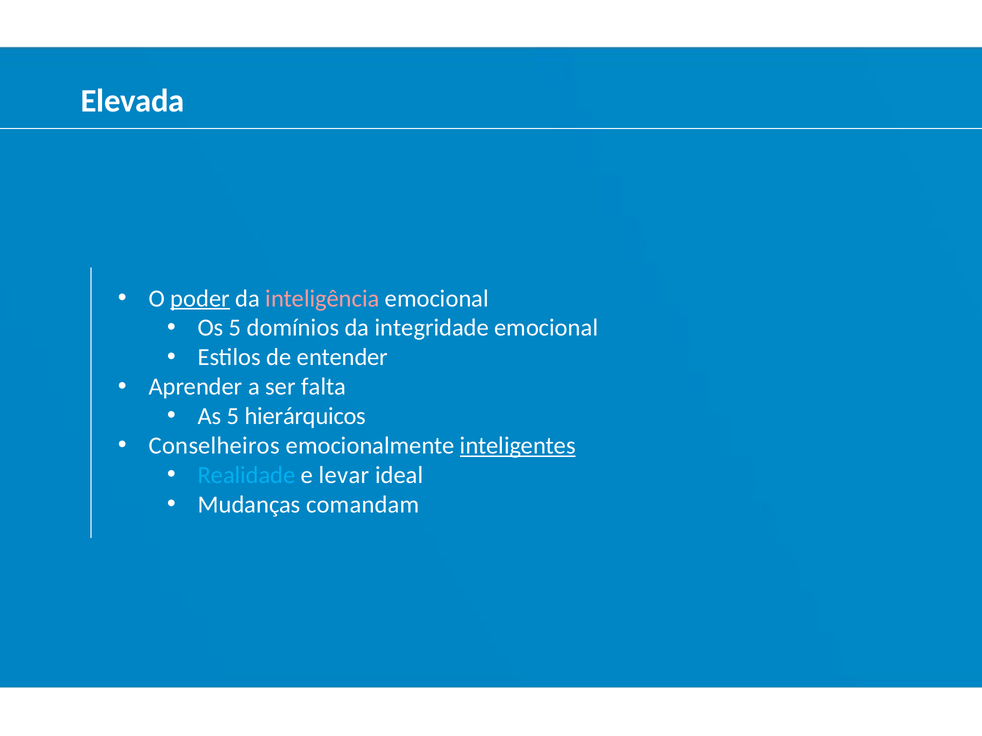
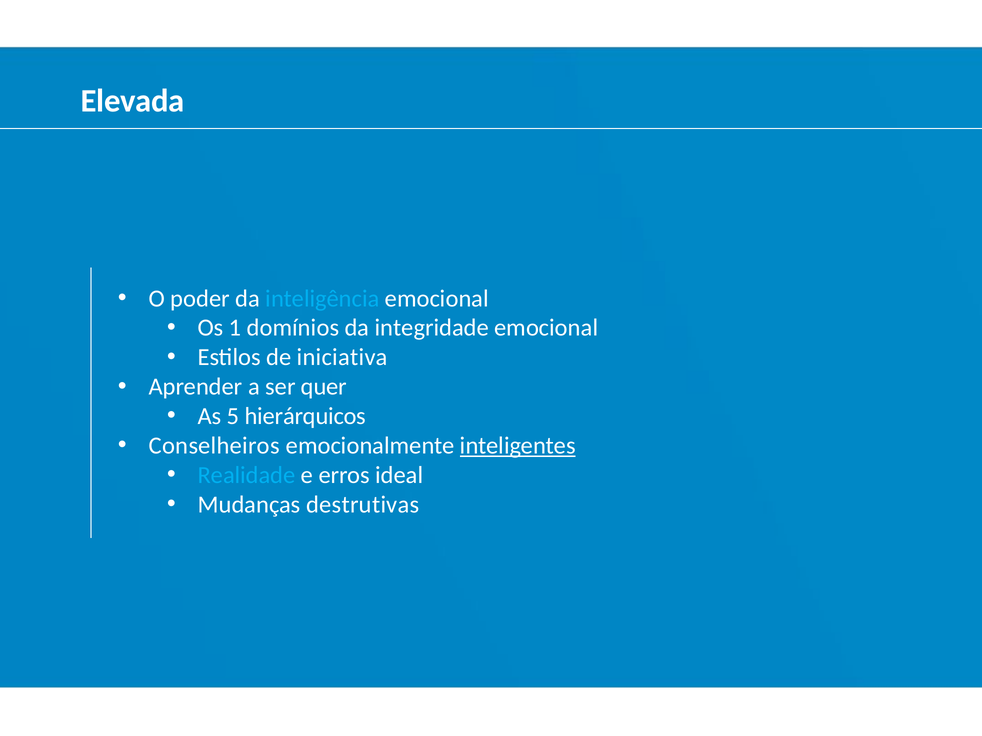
poder underline: present -> none
inteligência colour: pink -> light blue
Os 5: 5 -> 1
entender: entender -> iniciativa
falta: falta -> quer
levar: levar -> erros
comandam: comandam -> destrutivas
